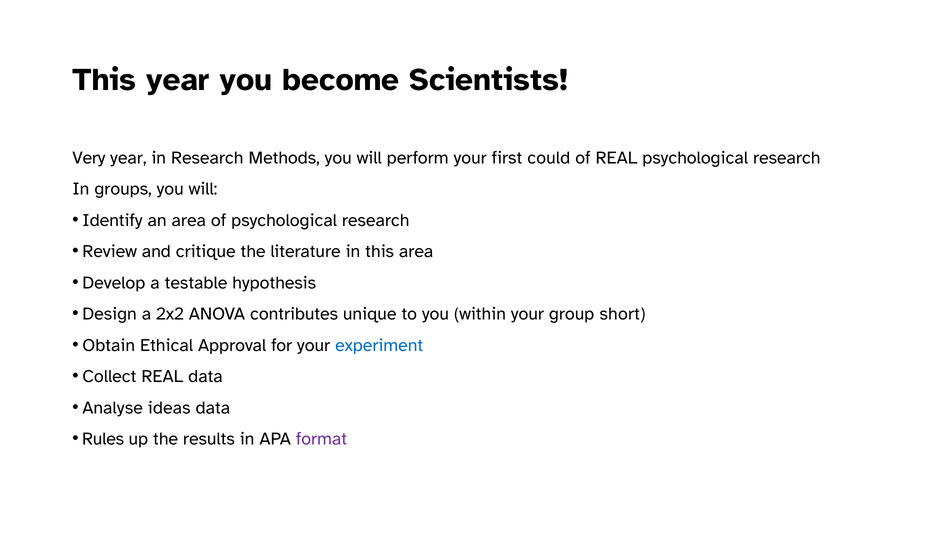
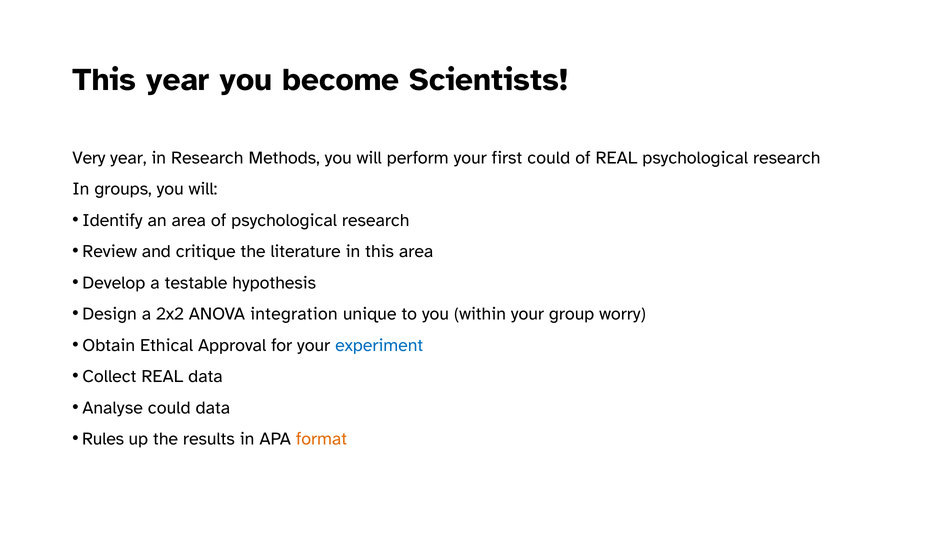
contributes: contributes -> integration
short: short -> worry
Analyse ideas: ideas -> could
format colour: purple -> orange
